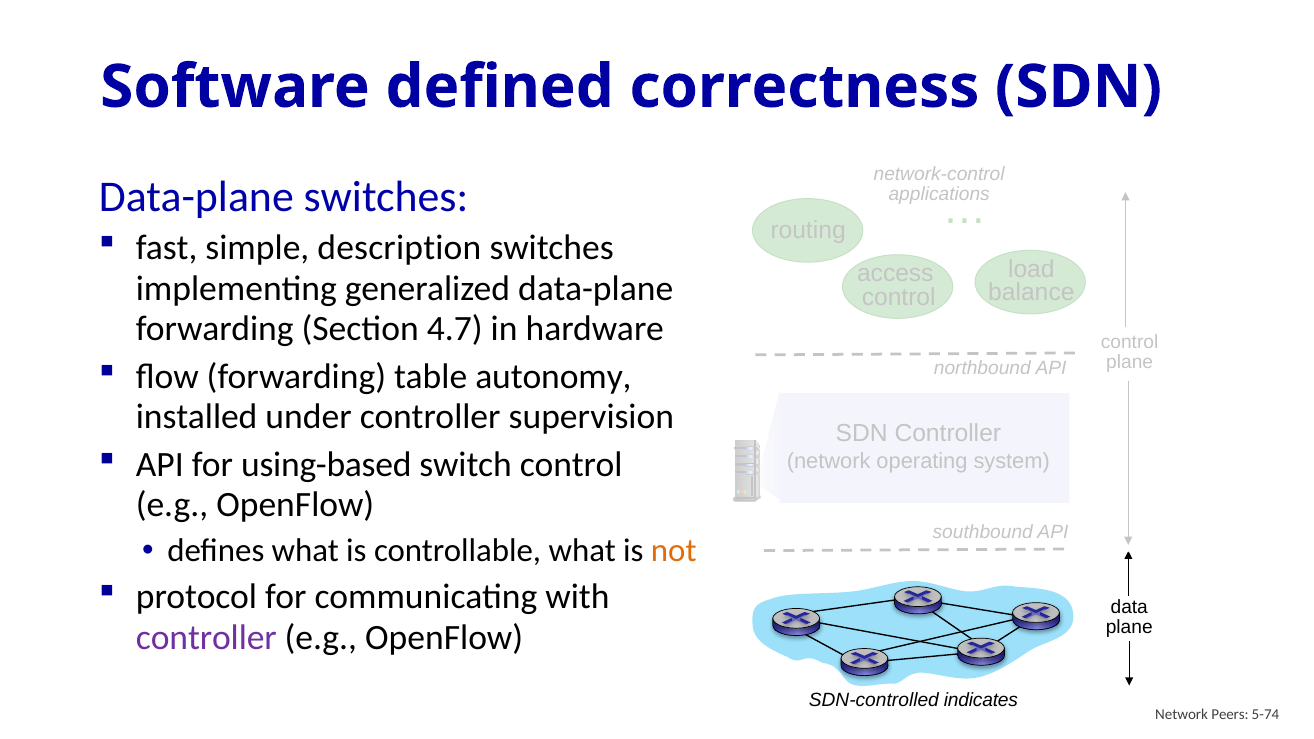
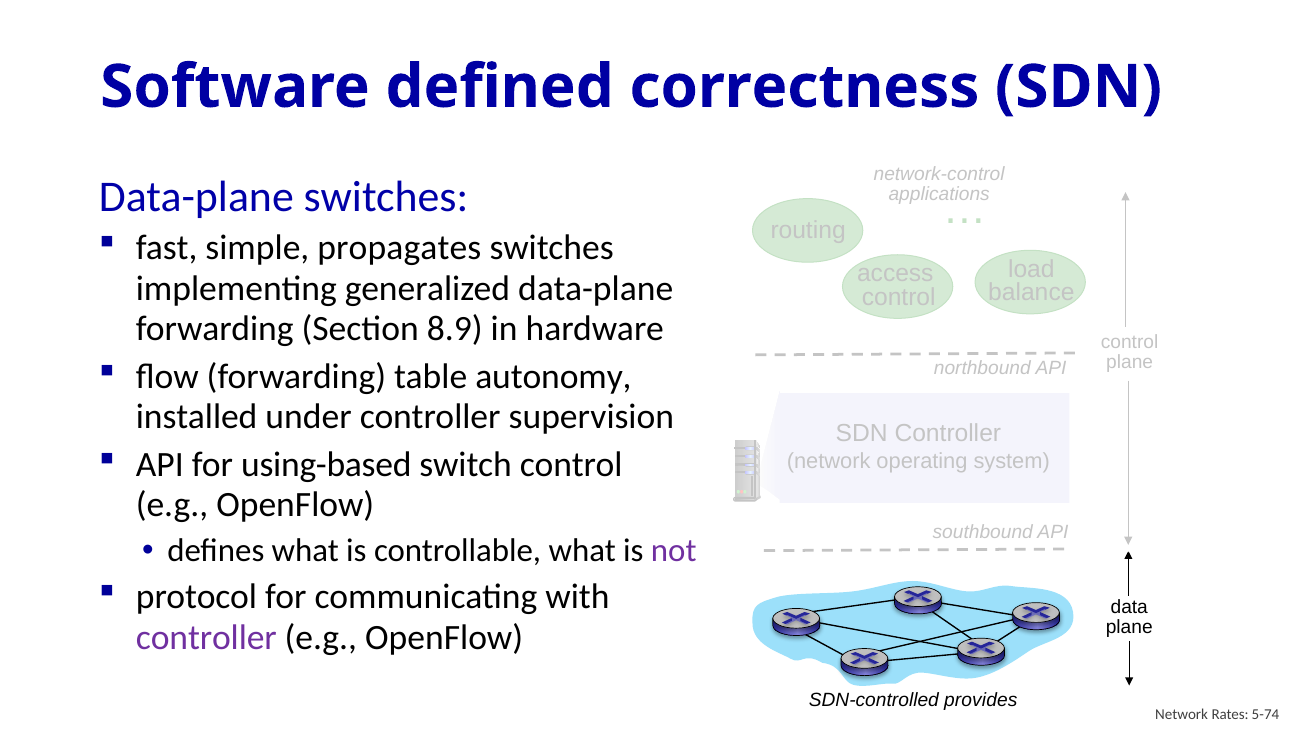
description: description -> propagates
4.7: 4.7 -> 8.9
not colour: orange -> purple
indicates: indicates -> provides
Peers: Peers -> Rates
